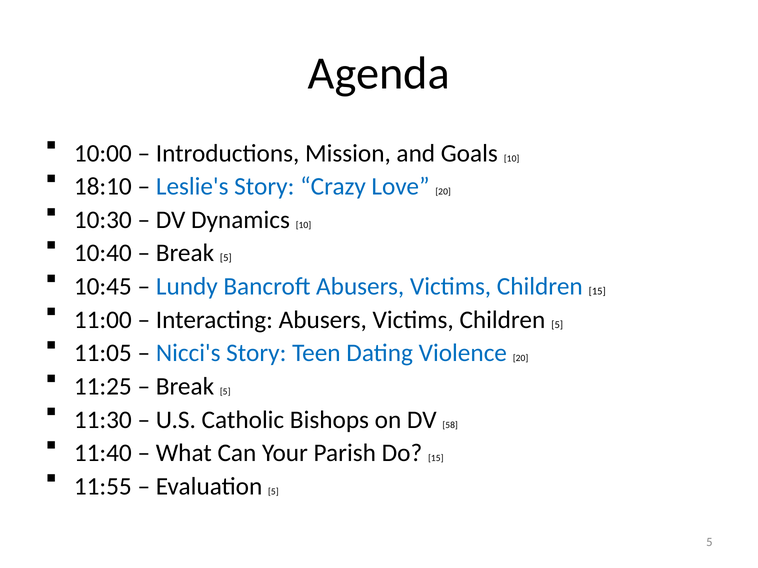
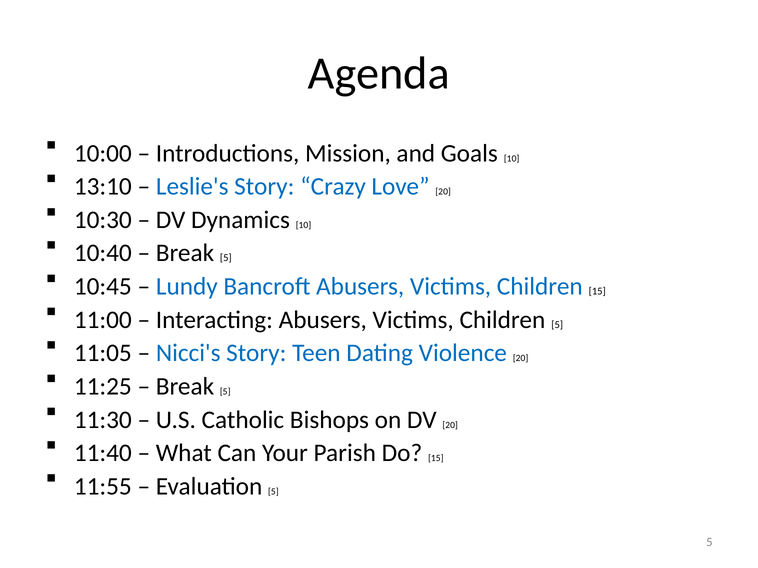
18:10: 18:10 -> 13:10
DV 58: 58 -> 20
